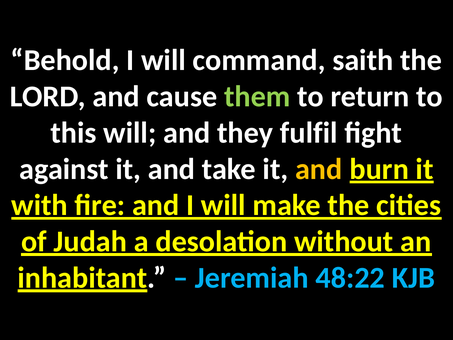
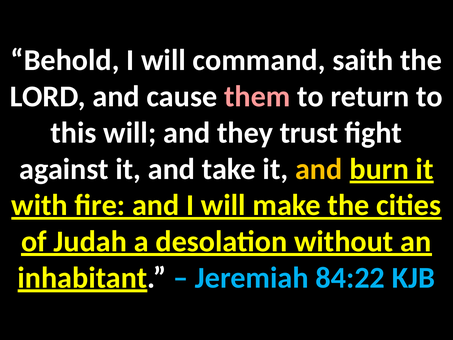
them colour: light green -> pink
fulfil: fulfil -> trust
48:22: 48:22 -> 84:22
